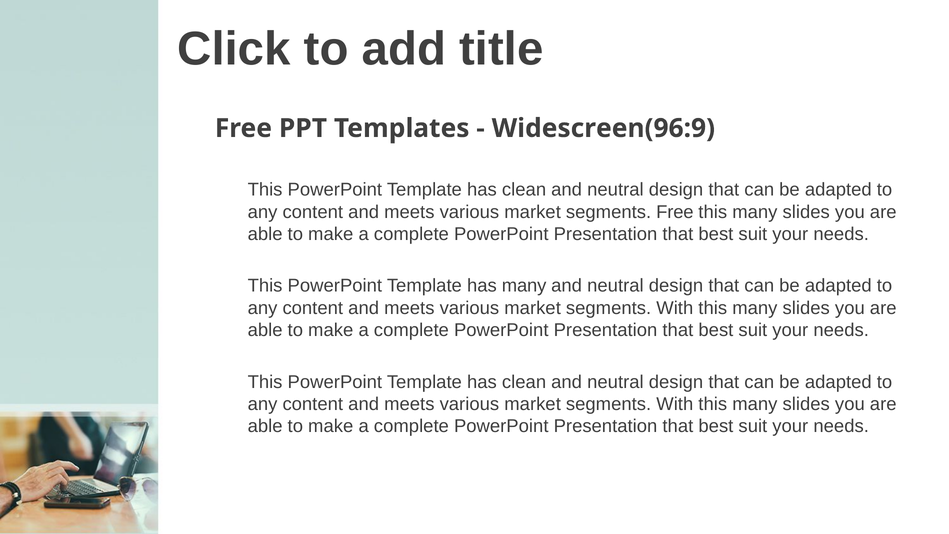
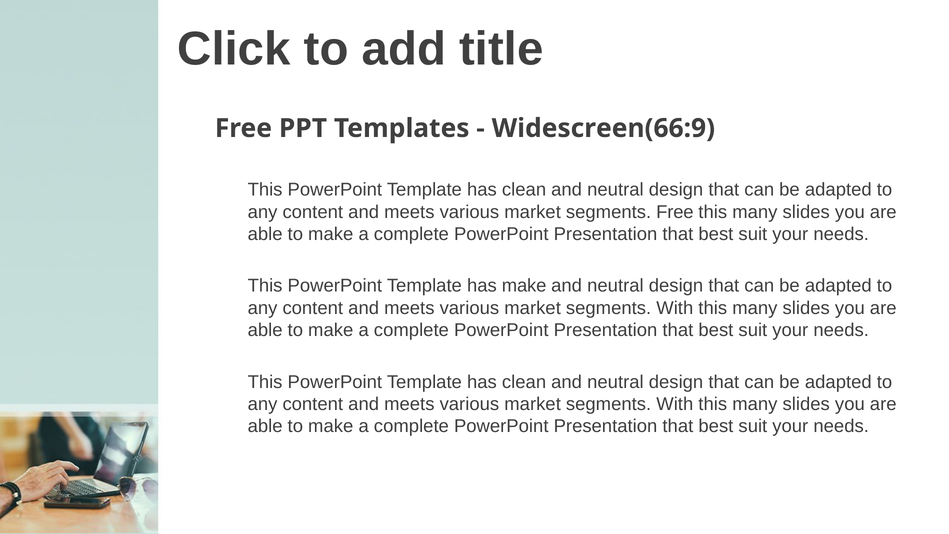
Widescreen(96:9: Widescreen(96:9 -> Widescreen(66:9
has many: many -> make
